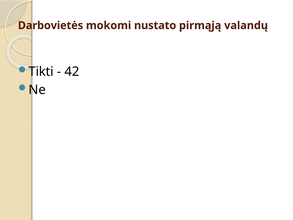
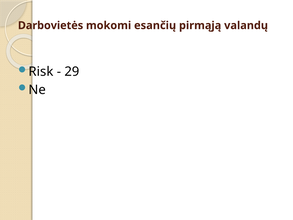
nustato: nustato -> esančių
Tikti: Tikti -> Risk
42: 42 -> 29
